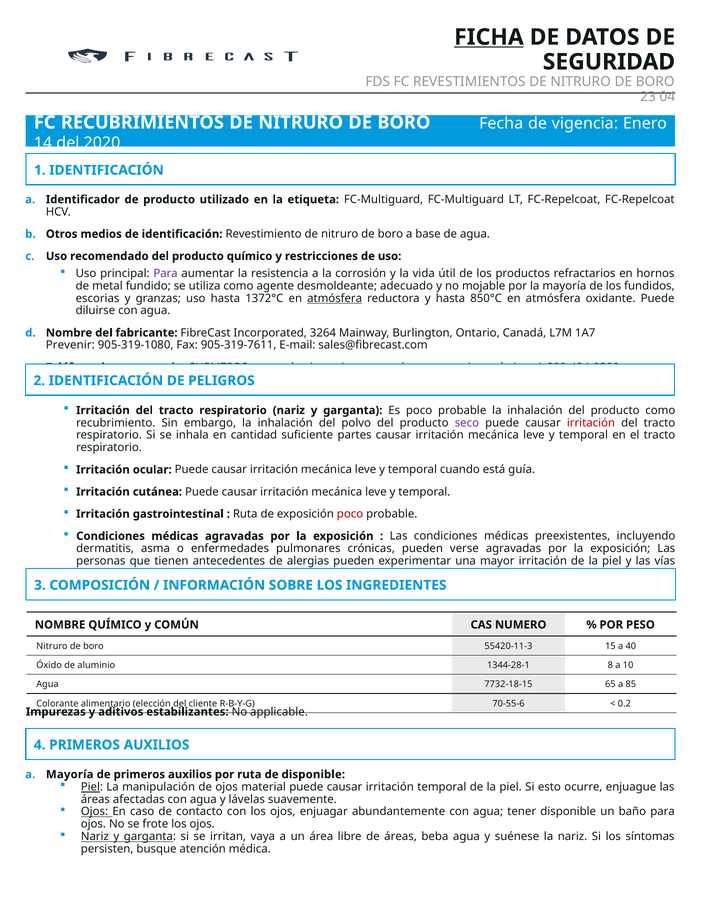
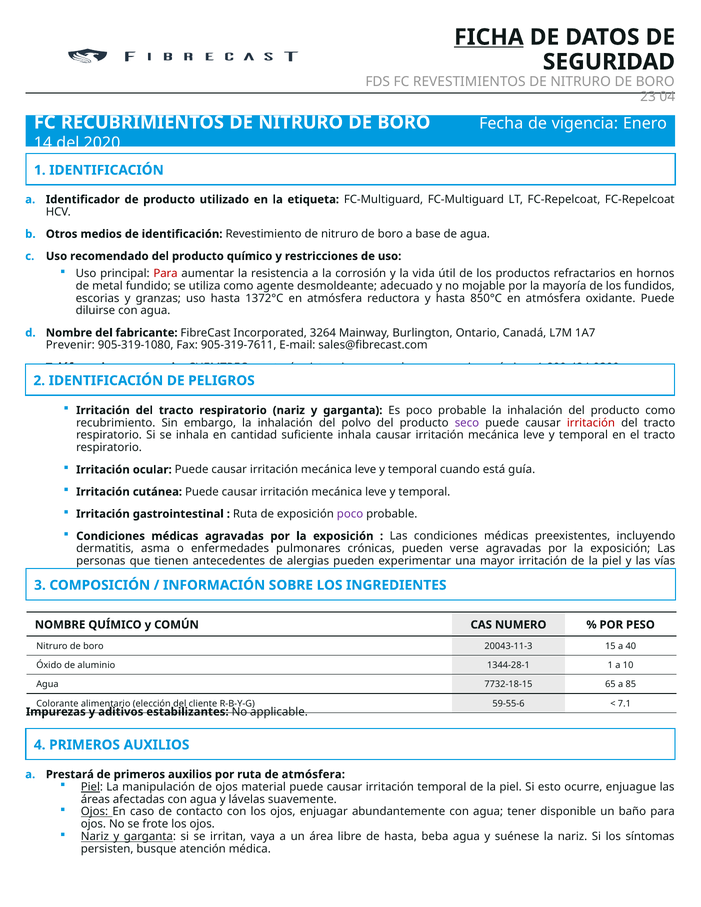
Para at (166, 274) colour: purple -> red
atmósfera at (335, 298) underline: present -> none
suficiente partes: partes -> inhala
poco at (350, 514) colour: red -> purple
55420-11-3: 55420-11-3 -> 20043-11-3
1344-28-1 8: 8 -> 1
70-55-6: 70-55-6 -> 59-55-6
0.2: 0.2 -> 7.1
a Mayoría: Mayoría -> Prestará
de disponible: disponible -> atmósfera
de áreas: áreas -> hasta
